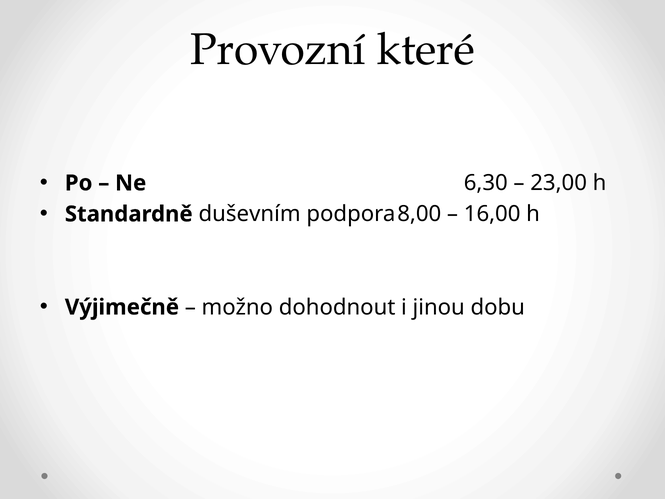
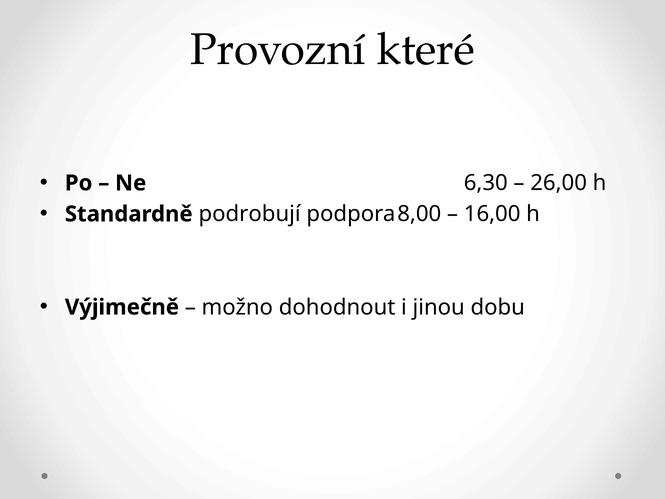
23,00: 23,00 -> 26,00
duševním: duševním -> podrobují
